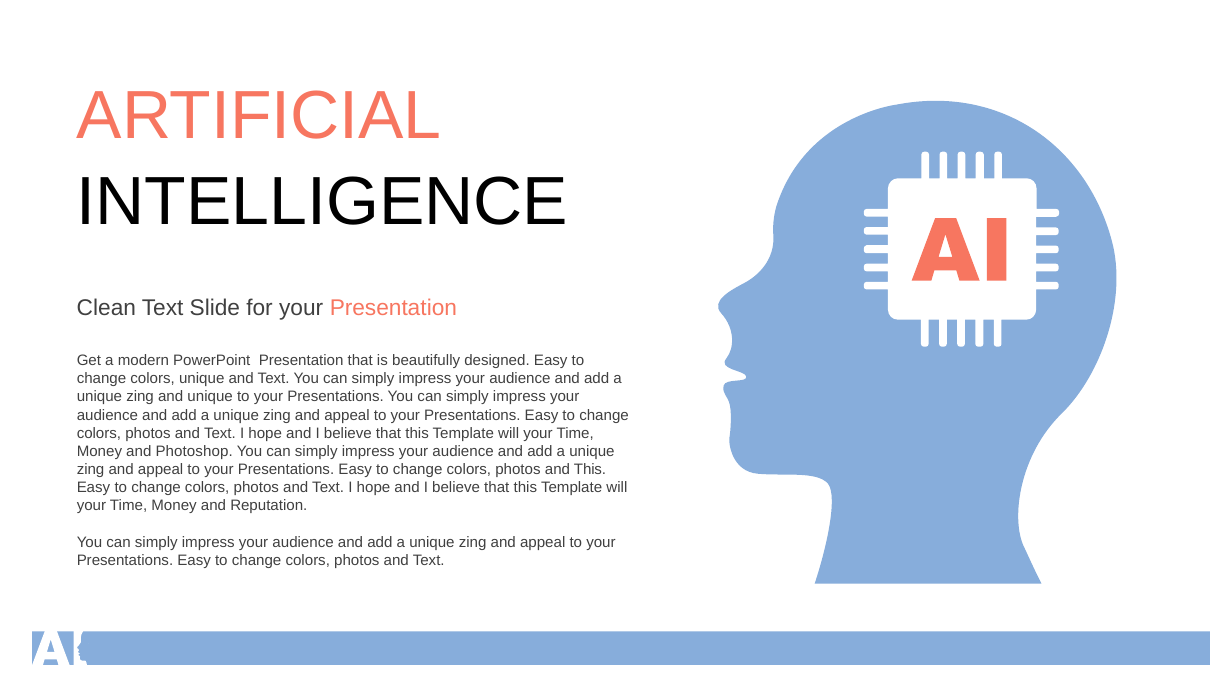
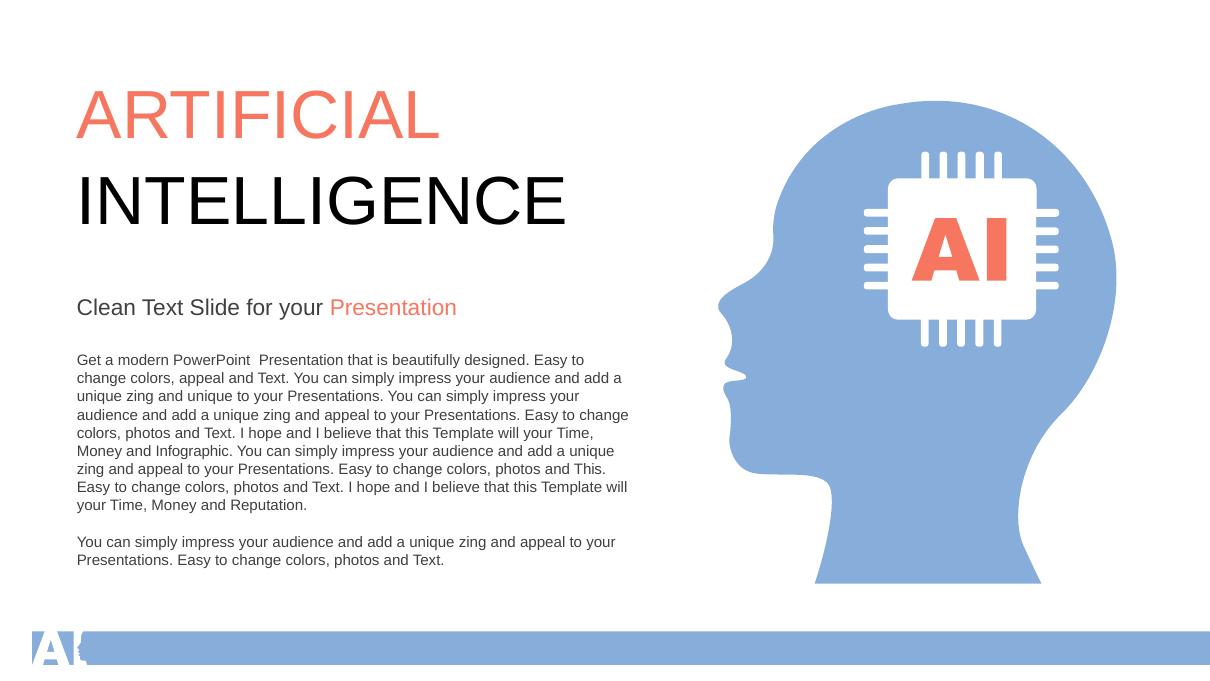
colors unique: unique -> appeal
Photoshop: Photoshop -> Infographic
